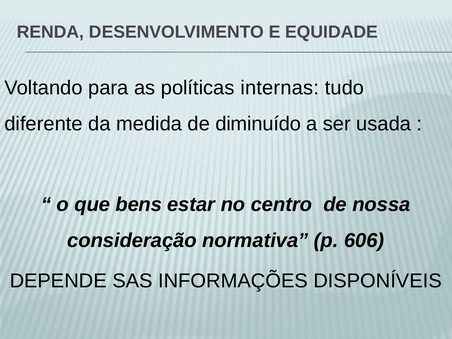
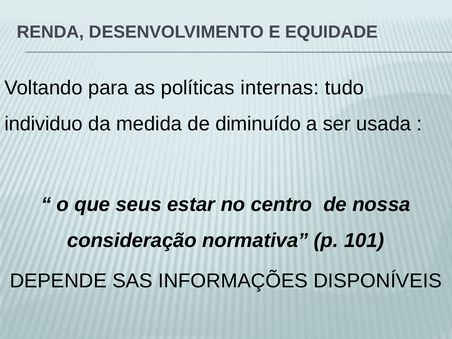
diferente: diferente -> individuo
bens: bens -> seus
606: 606 -> 101
